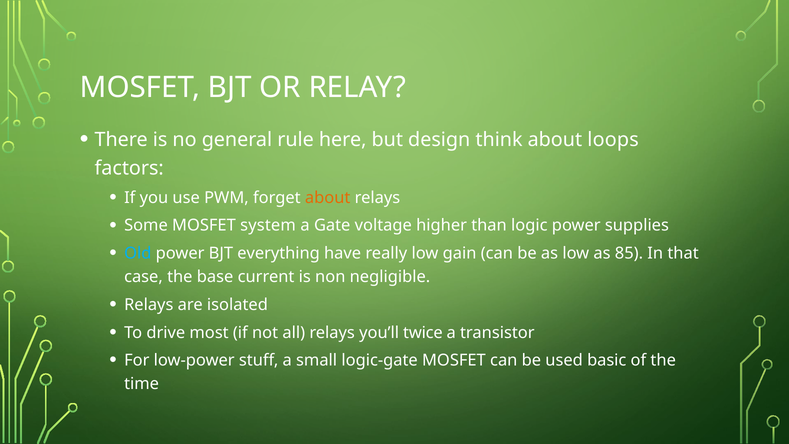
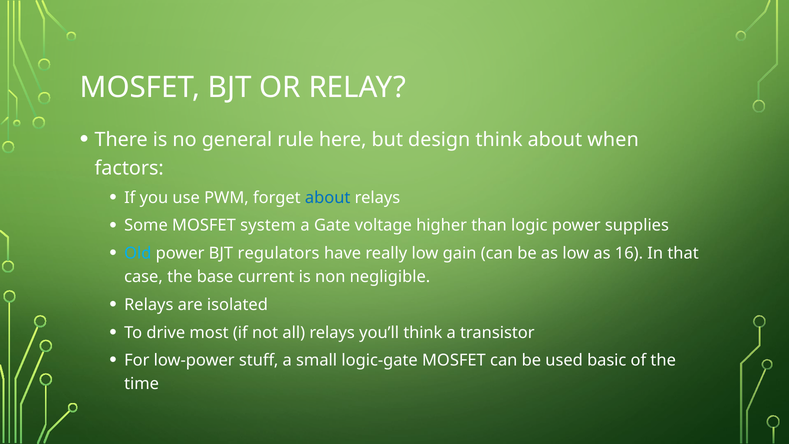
loops: loops -> when
about at (328, 198) colour: orange -> blue
everything: everything -> regulators
85: 85 -> 16
you’ll twice: twice -> think
